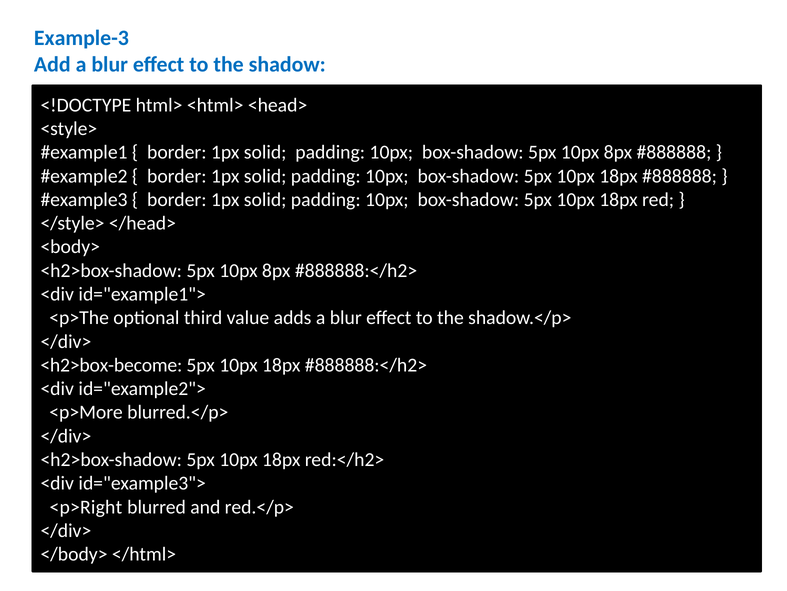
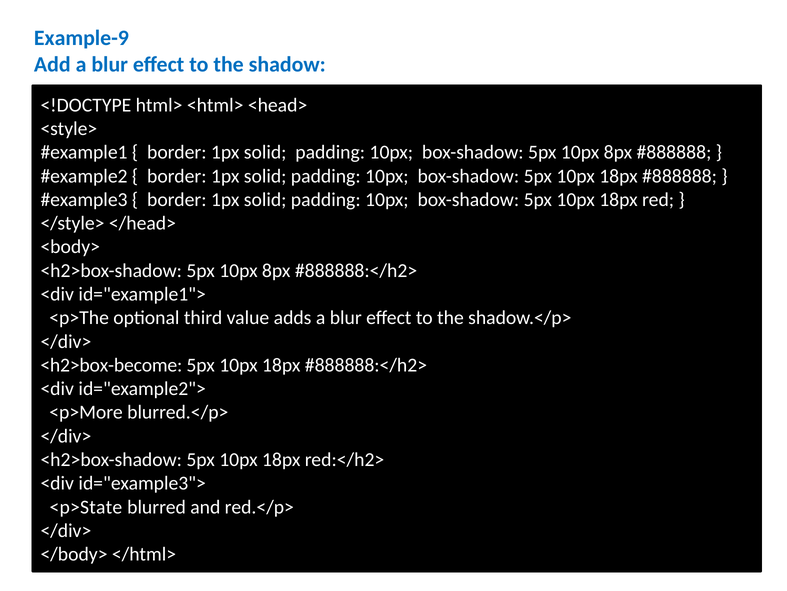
Example-3: Example-3 -> Example-9
<p>Right: <p>Right -> <p>State
